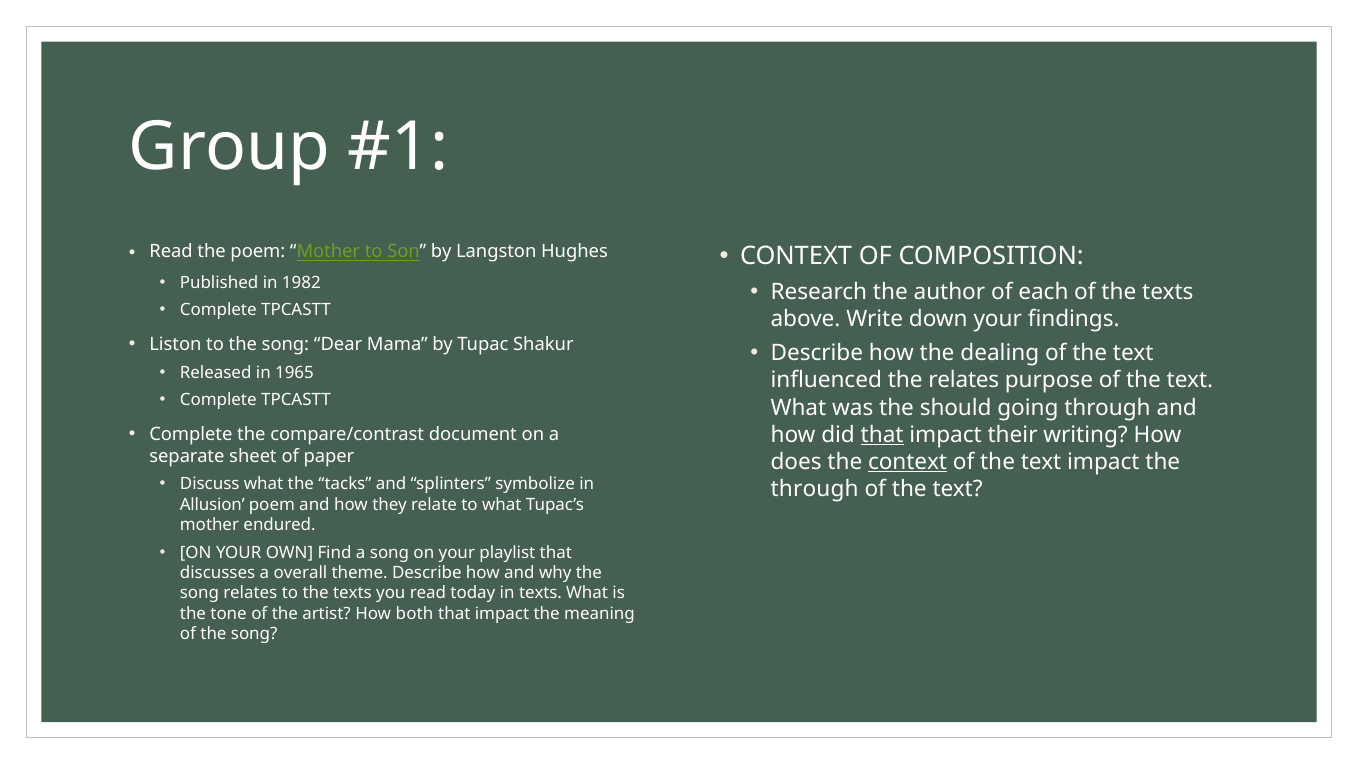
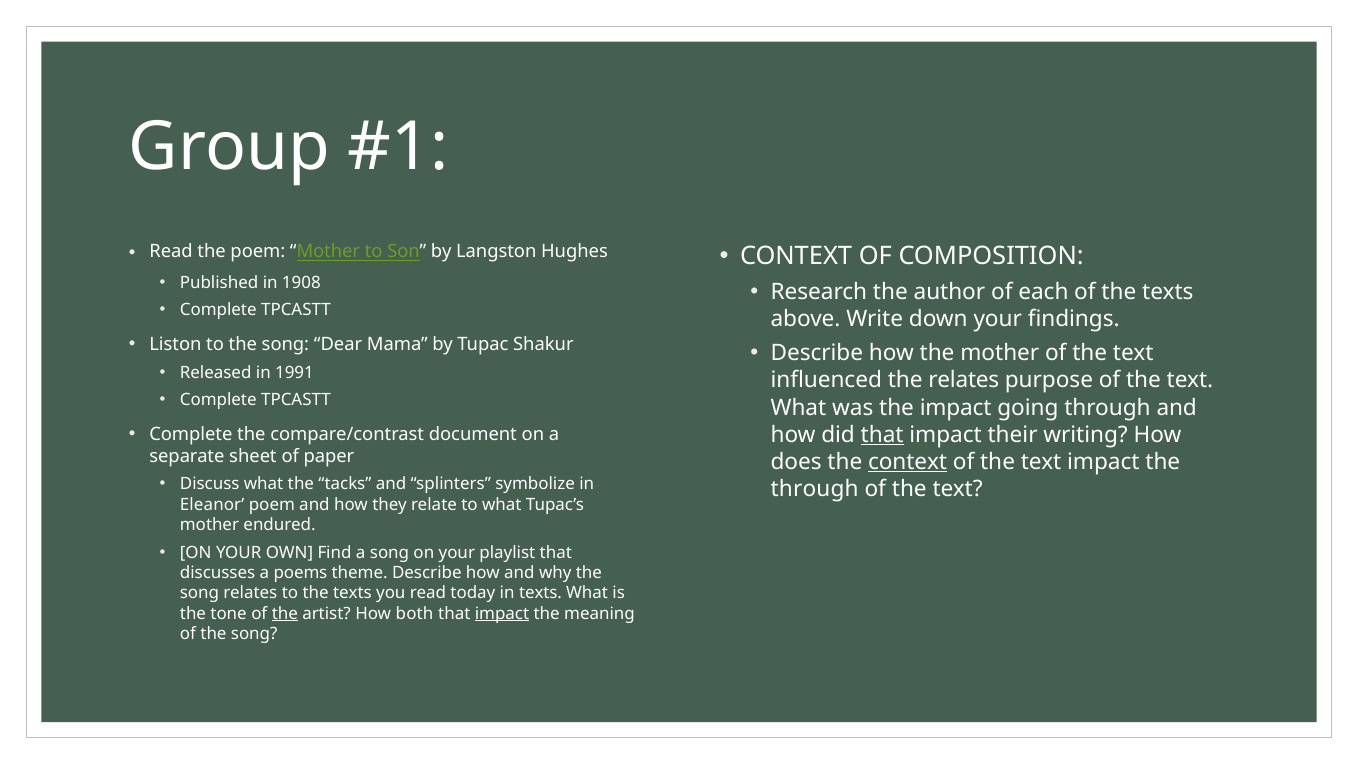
1982: 1982 -> 1908
the dealing: dealing -> mother
1965: 1965 -> 1991
the should: should -> impact
Allusion: Allusion -> Eleanor
overall: overall -> poems
the at (285, 613) underline: none -> present
impact at (502, 613) underline: none -> present
